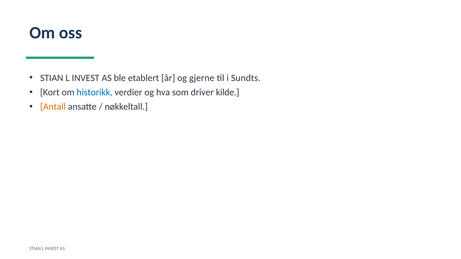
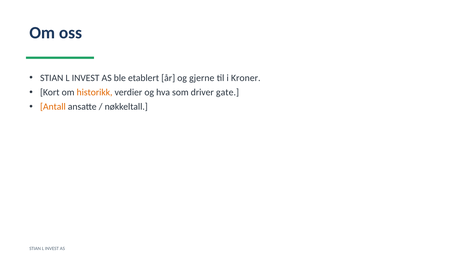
Sundts: Sundts -> Kroner
historikk colour: blue -> orange
kilde: kilde -> gate
